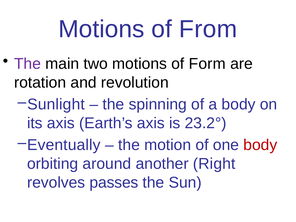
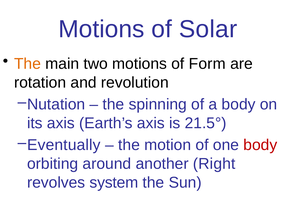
From: From -> Solar
The at (28, 64) colour: purple -> orange
Sunlight: Sunlight -> Nutation
23.2°: 23.2° -> 21.5°
passes: passes -> system
